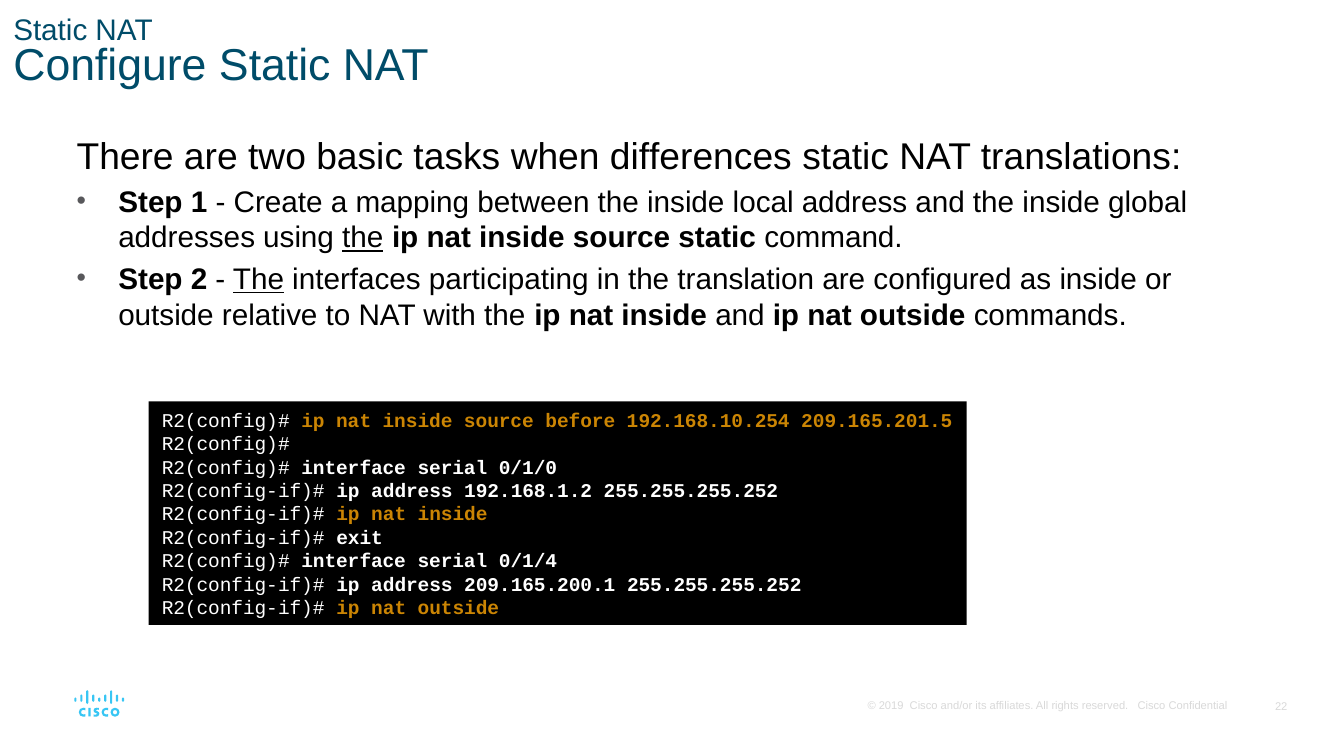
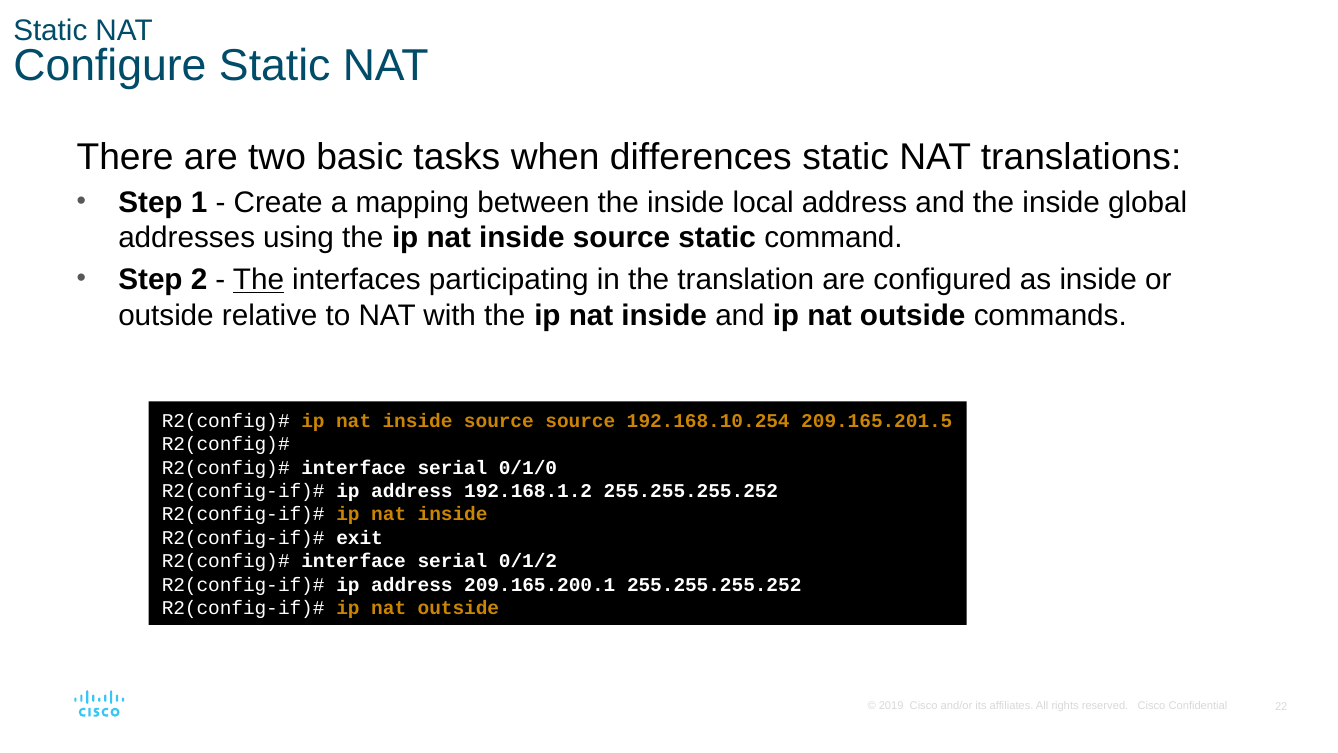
the at (363, 238) underline: present -> none
source before: before -> source
0/1/4: 0/1/4 -> 0/1/2
